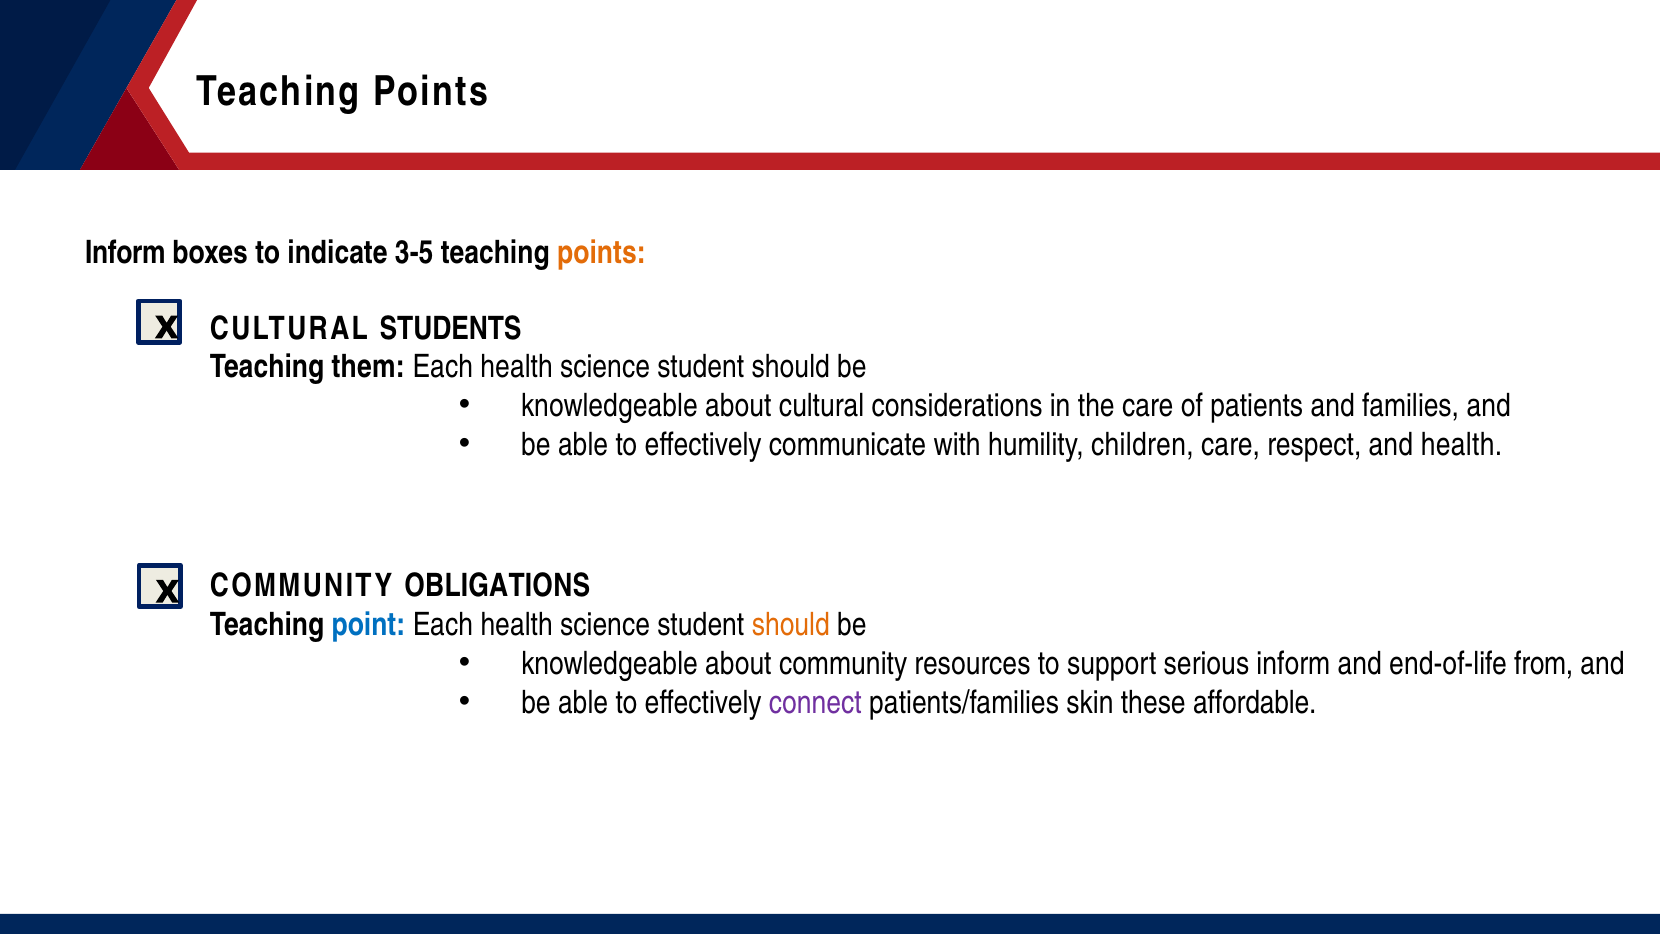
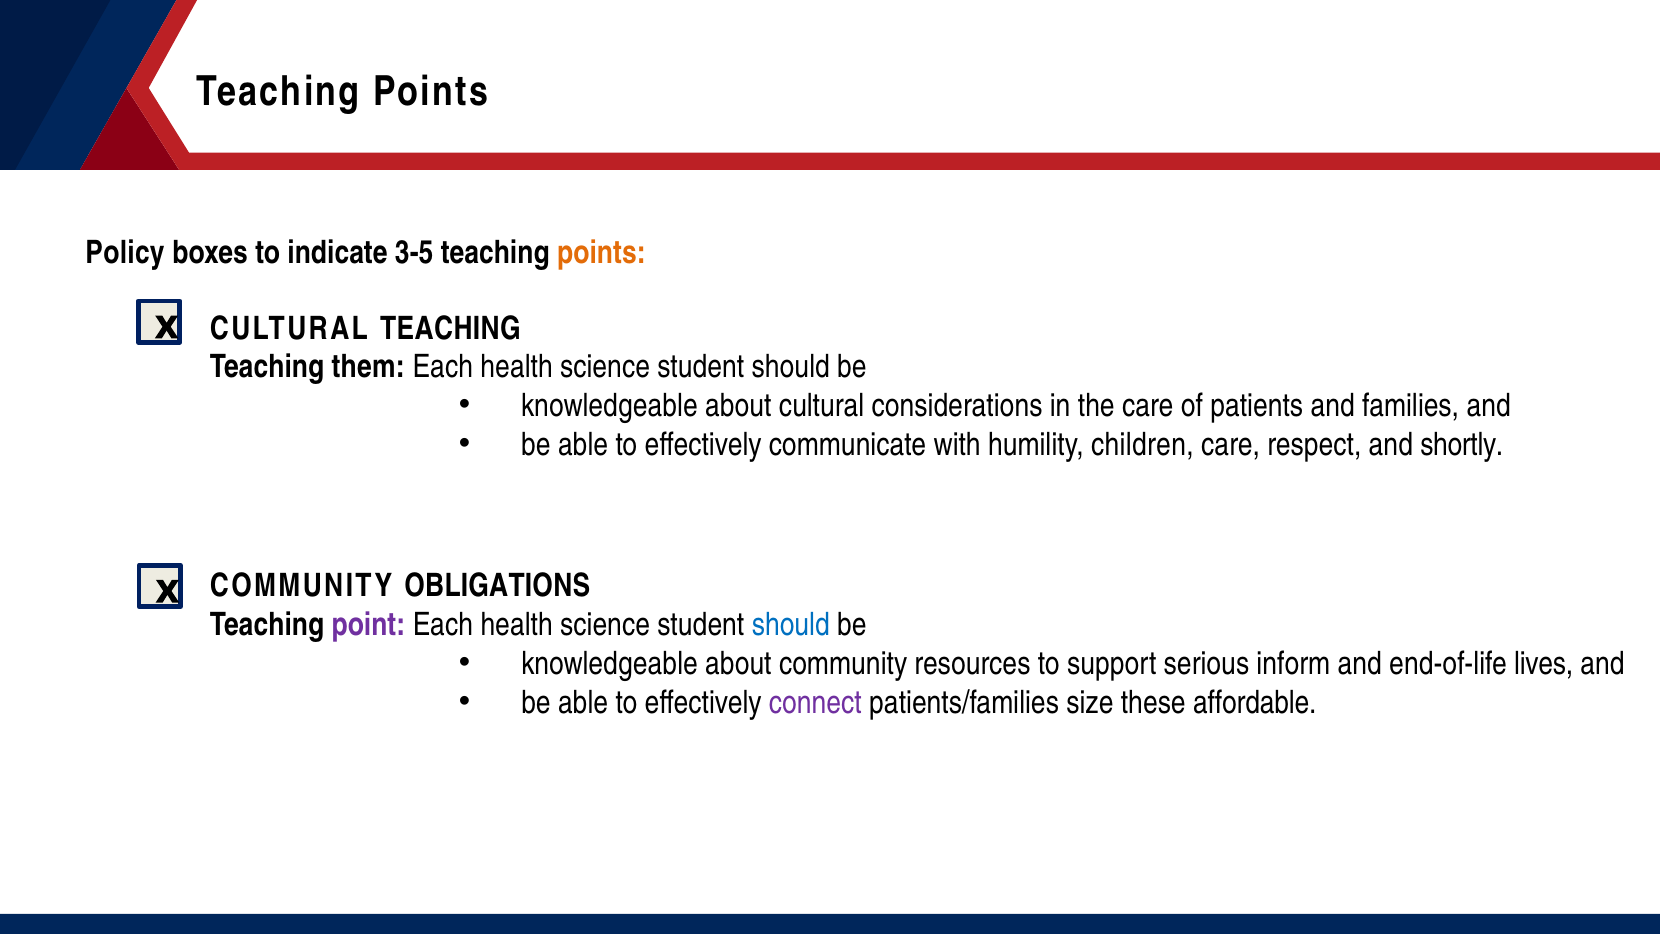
Inform at (125, 253): Inform -> Policy
CULTURAL STUDENTS: STUDENTS -> TEACHING
and health: health -> shortly
point colour: blue -> purple
should at (791, 625) colour: orange -> blue
from: from -> lives
skin: skin -> size
